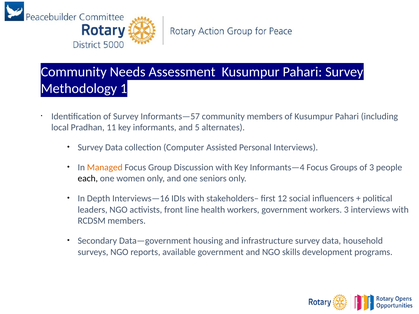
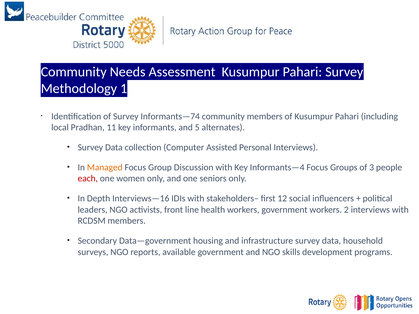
Informants—57: Informants—57 -> Informants—74
each colour: black -> red
workers 3: 3 -> 2
